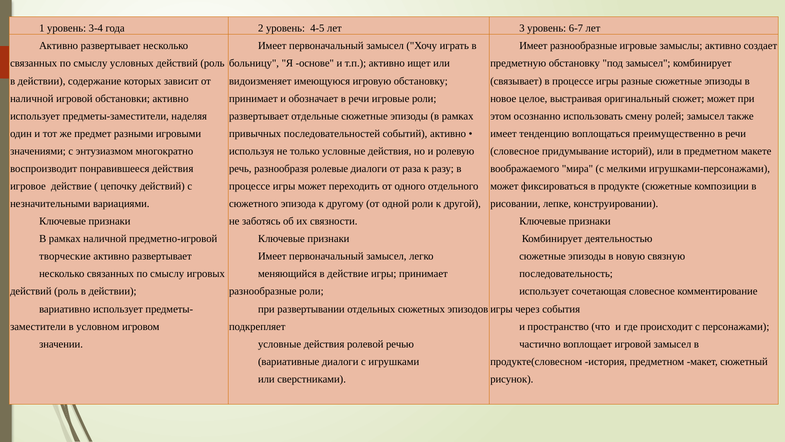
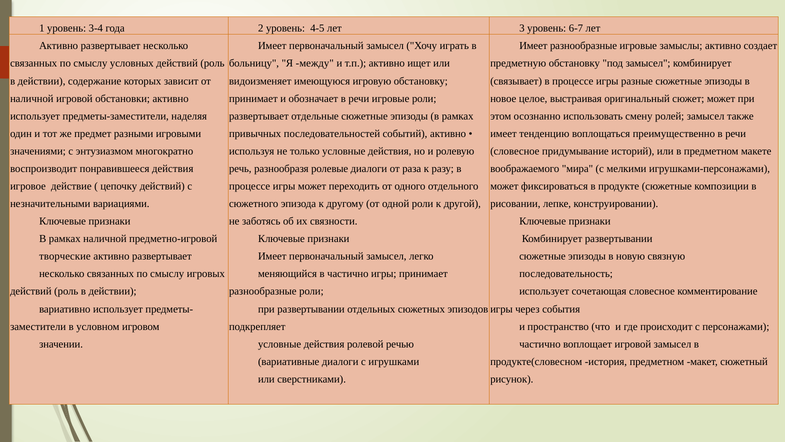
основе: основе -> между
Комбинирует деятельностью: деятельностью -> развертывании
в действие: действие -> частично
